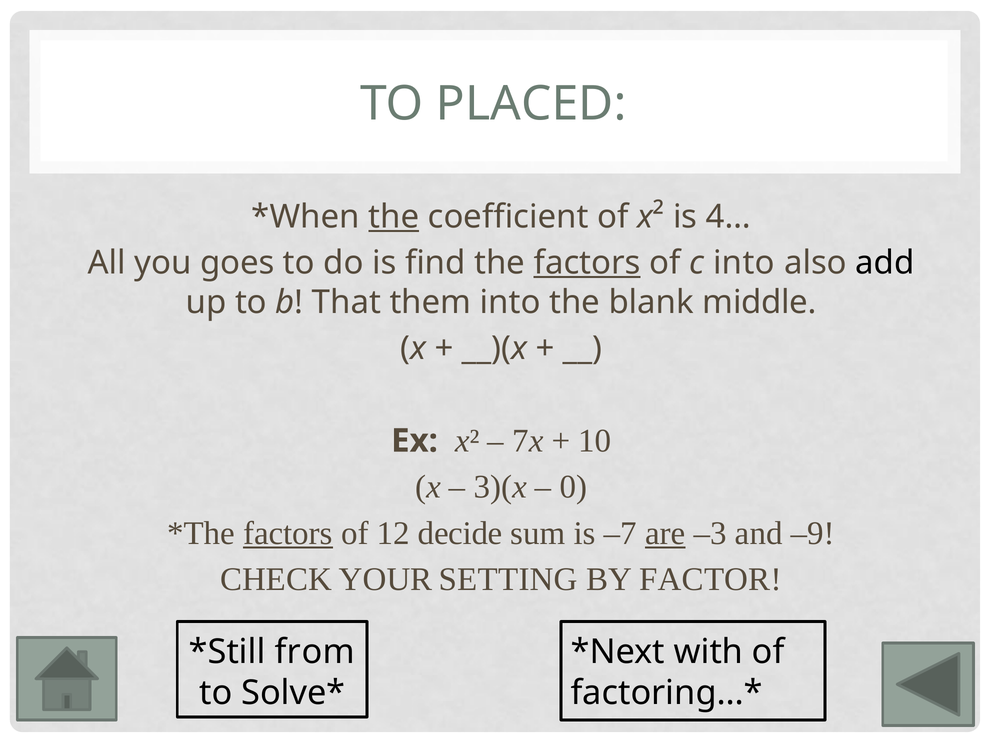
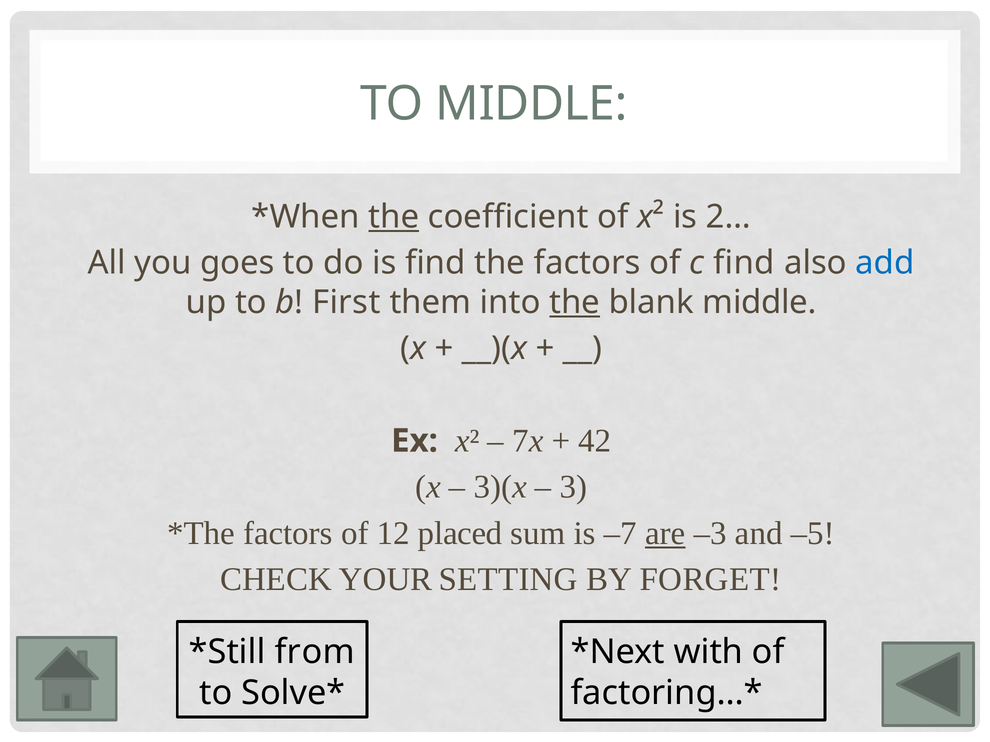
TO PLACED: PLACED -> MIDDLE
4…: 4… -> 2…
factors at (587, 263) underline: present -> none
c into: into -> find
add colour: black -> blue
That: That -> First
the at (575, 303) underline: none -> present
10: 10 -> 42
0: 0 -> 3
factors at (288, 534) underline: present -> none
decide: decide -> placed
–9: –9 -> –5
FACTOR: FACTOR -> FORGET
